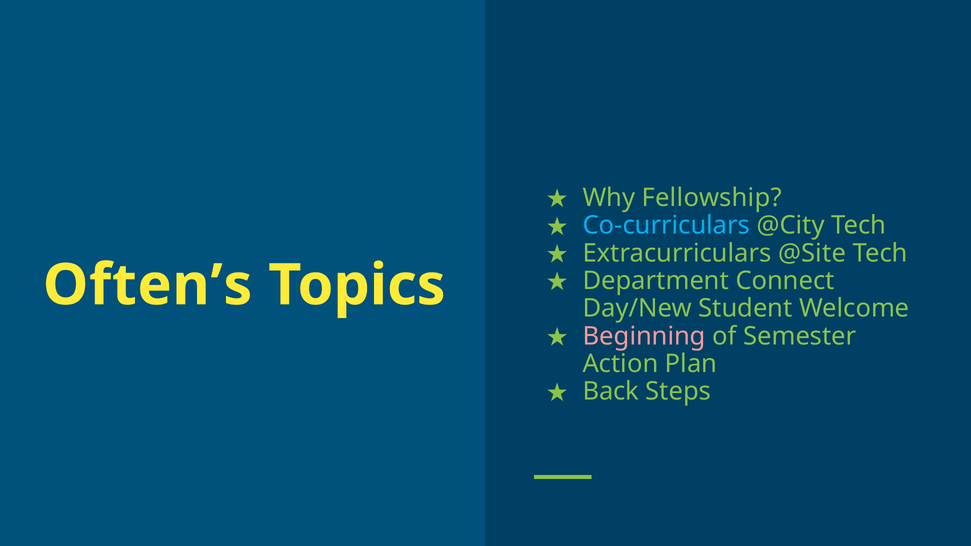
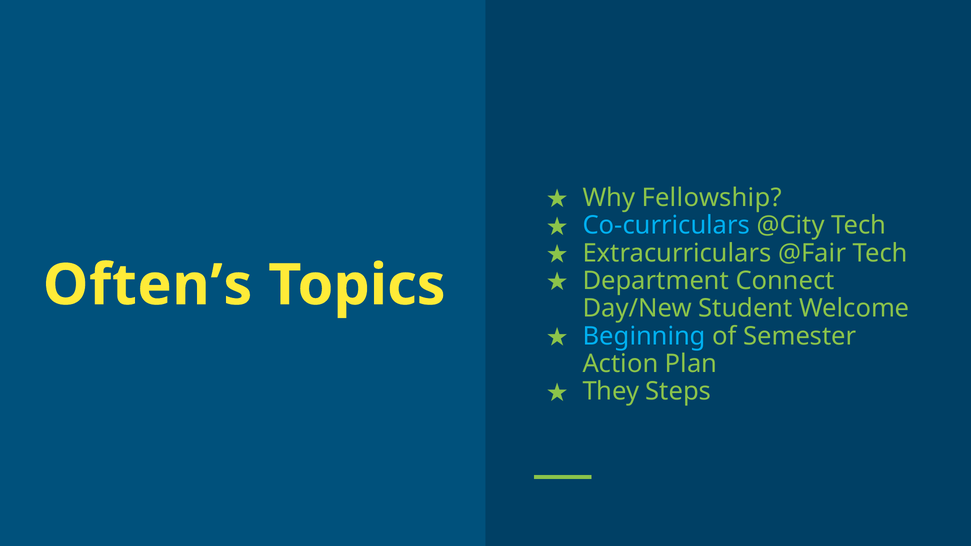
@Site: @Site -> @Fair
Beginning colour: pink -> light blue
Back: Back -> They
